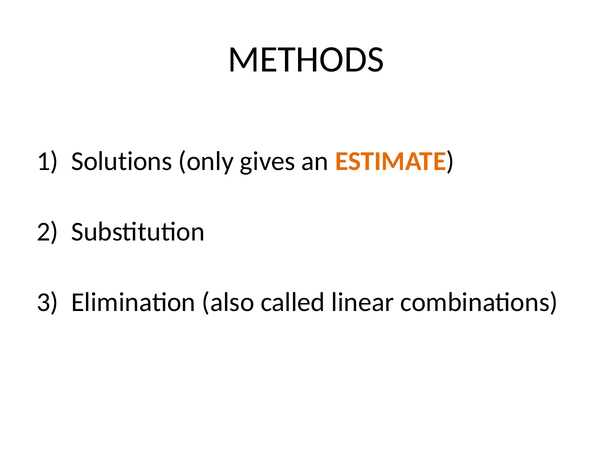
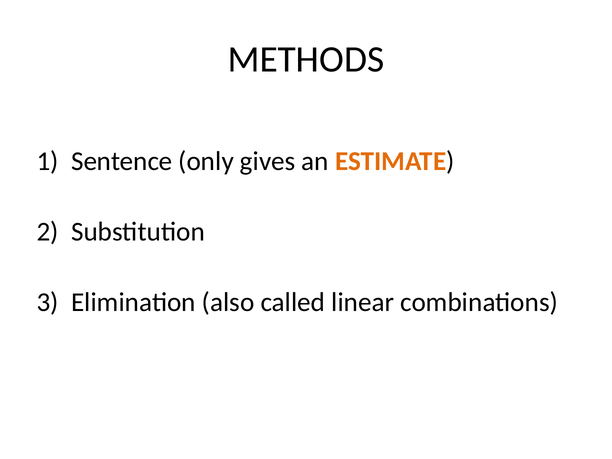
Solutions: Solutions -> Sentence
